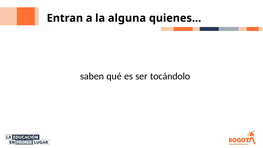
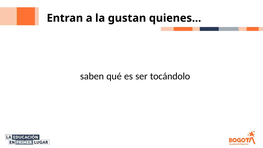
alguna: alguna -> gustan
